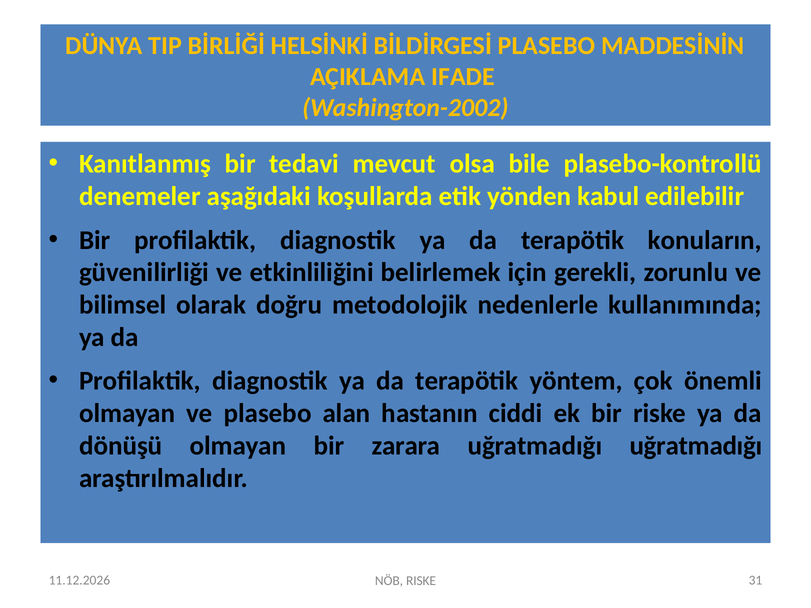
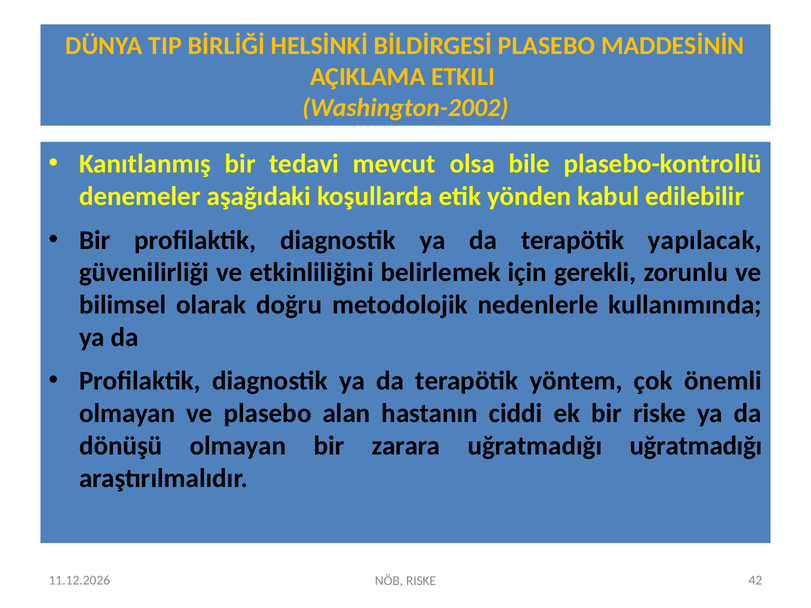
IFADE: IFADE -> ETKILI
konuların: konuların -> yapılacak
31: 31 -> 42
